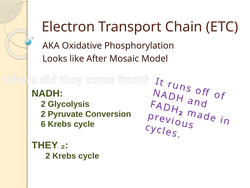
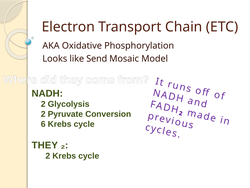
After: After -> Send
